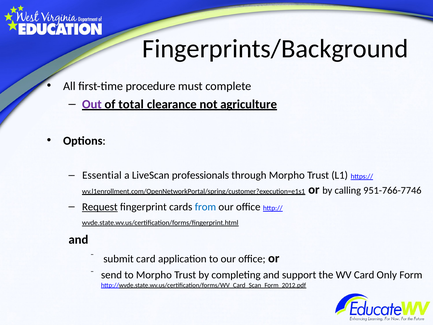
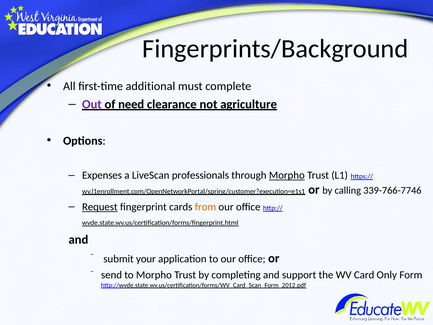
procedure: procedure -> additional
total: total -> need
Essential: Essential -> Expenses
Morpho at (287, 175) underline: none -> present
951-766-7746: 951-766-7746 -> 339-766-7746
from colour: blue -> orange
submit card: card -> your
